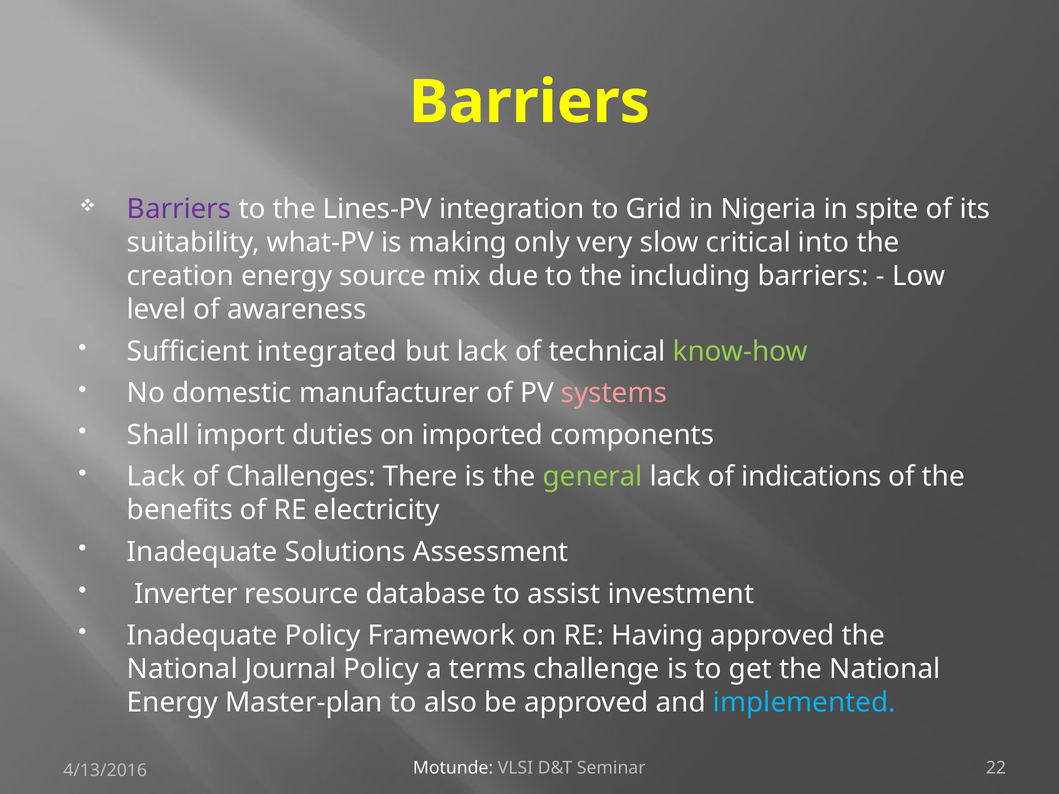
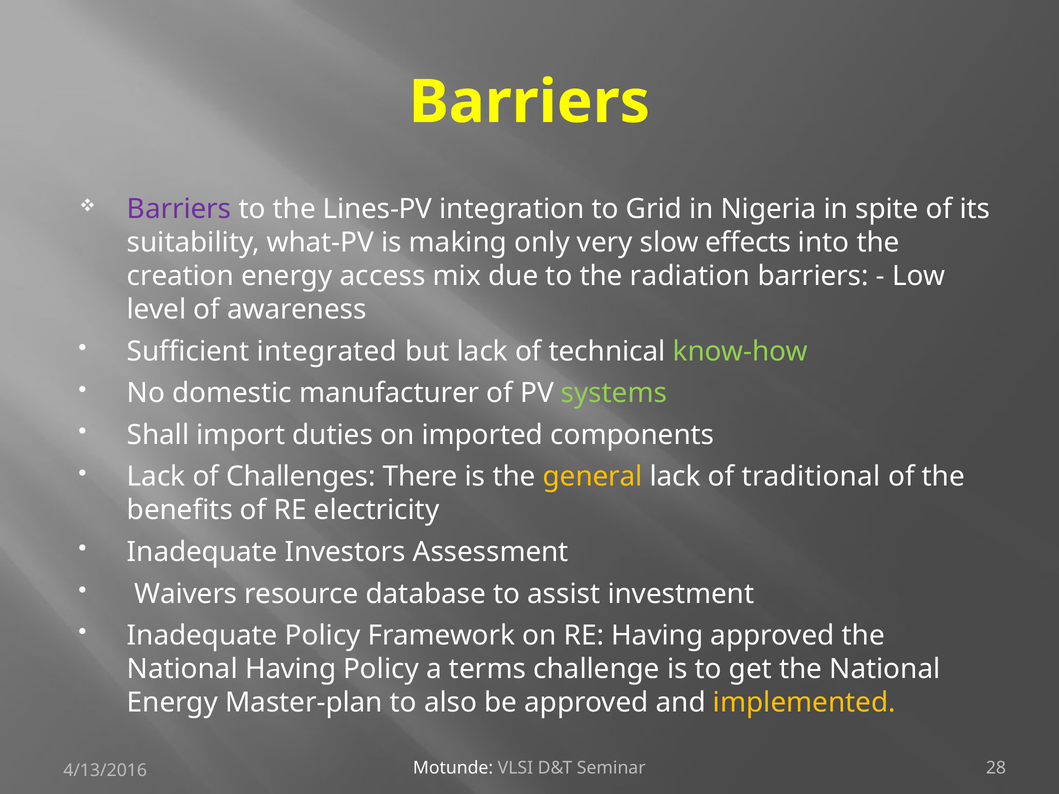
critical: critical -> effects
source: source -> access
including: including -> radiation
systems colour: pink -> light green
general colour: light green -> yellow
indications: indications -> traditional
Solutions: Solutions -> Investors
Inverter: Inverter -> Waivers
National Journal: Journal -> Having
implemented colour: light blue -> yellow
22: 22 -> 28
